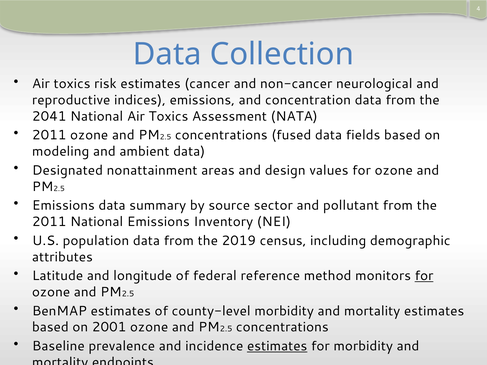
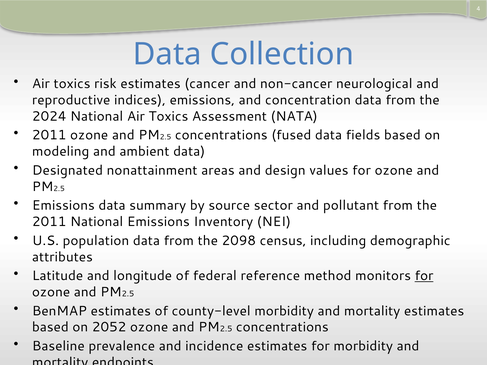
2041: 2041 -> 2024
2019: 2019 -> 2098
2001: 2001 -> 2052
estimates at (277, 346) underline: present -> none
